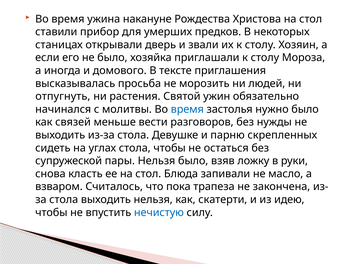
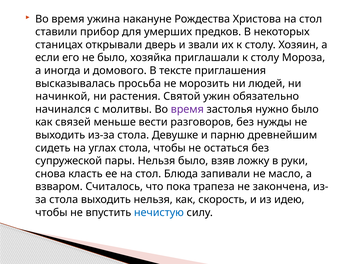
отпугнуть: отпугнуть -> начинкой
время at (187, 110) colour: blue -> purple
скрепленных: скрепленных -> древнейшим
скатерти: скатерти -> скорость
